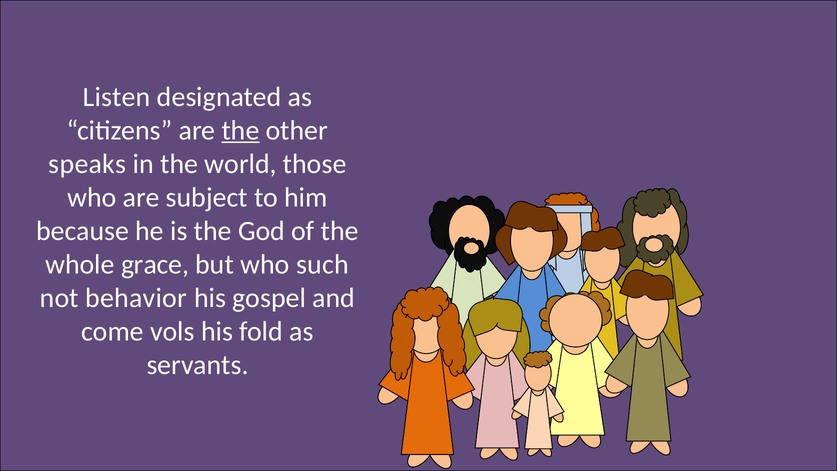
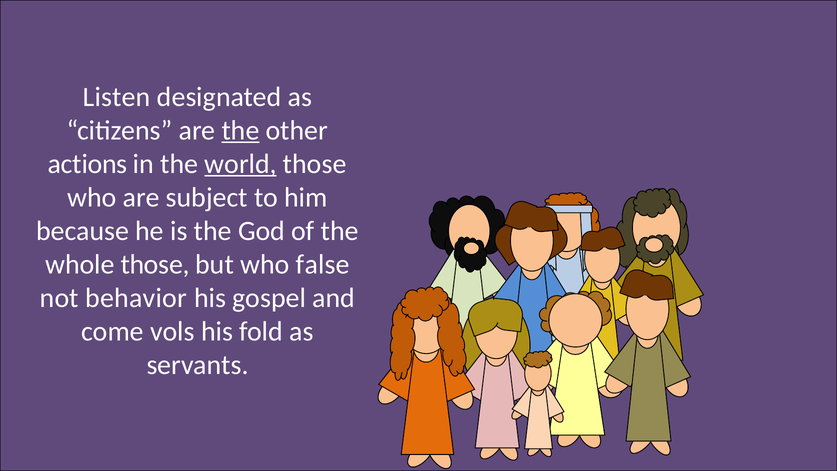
speaks: speaks -> actions
world underline: none -> present
whole grace: grace -> those
such: such -> false
